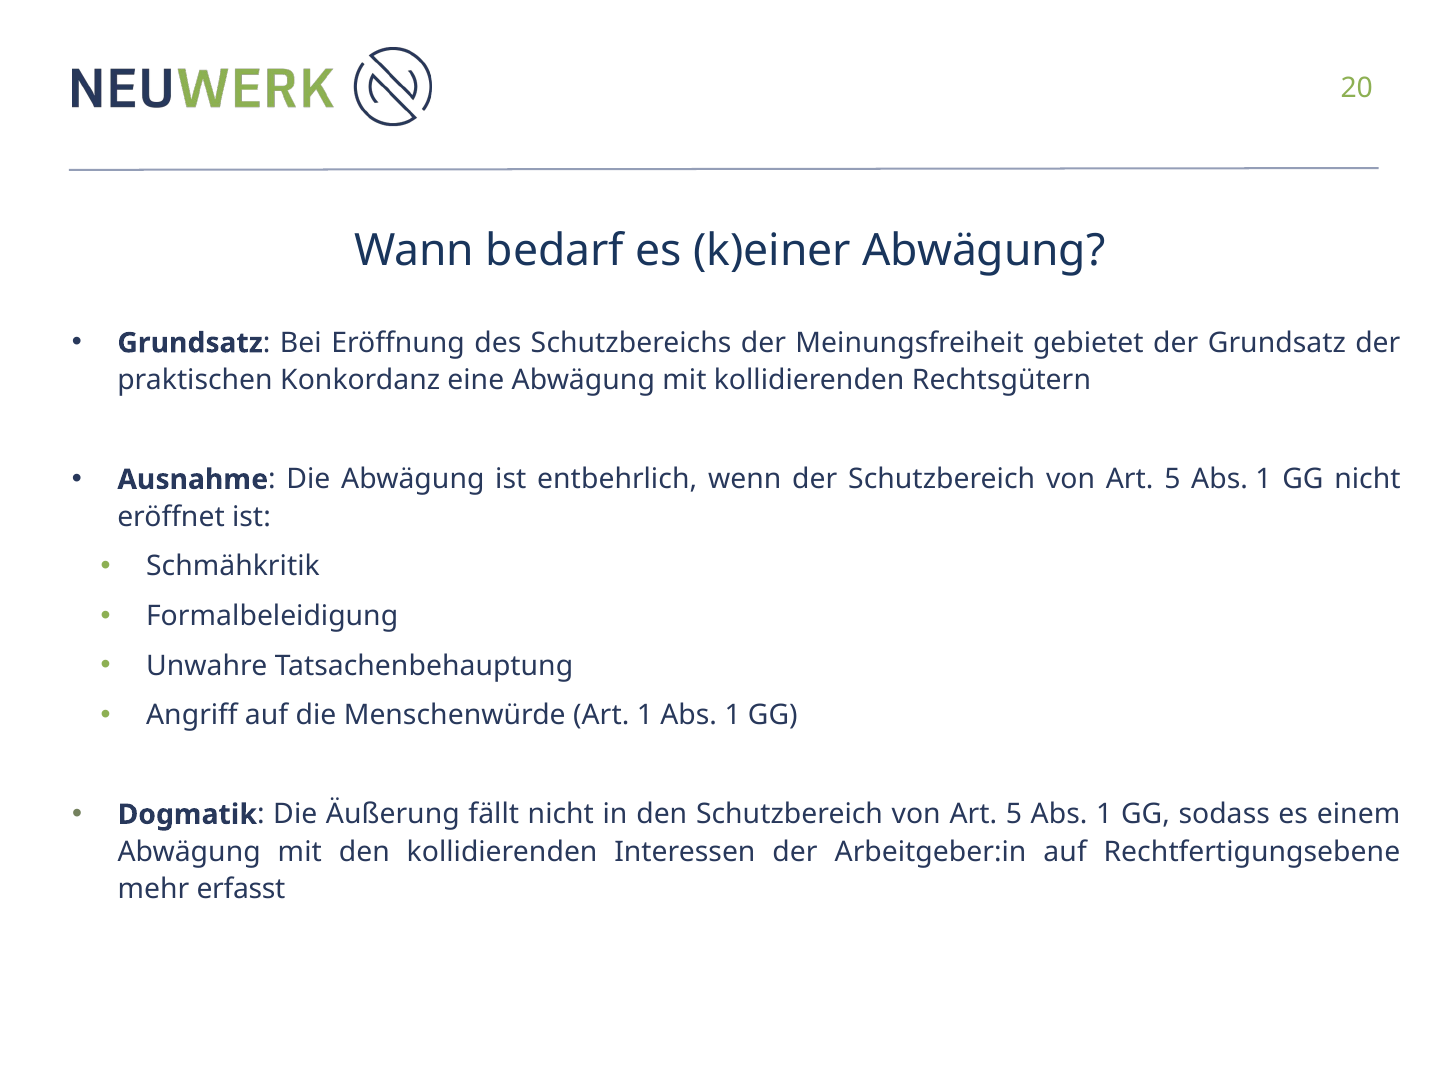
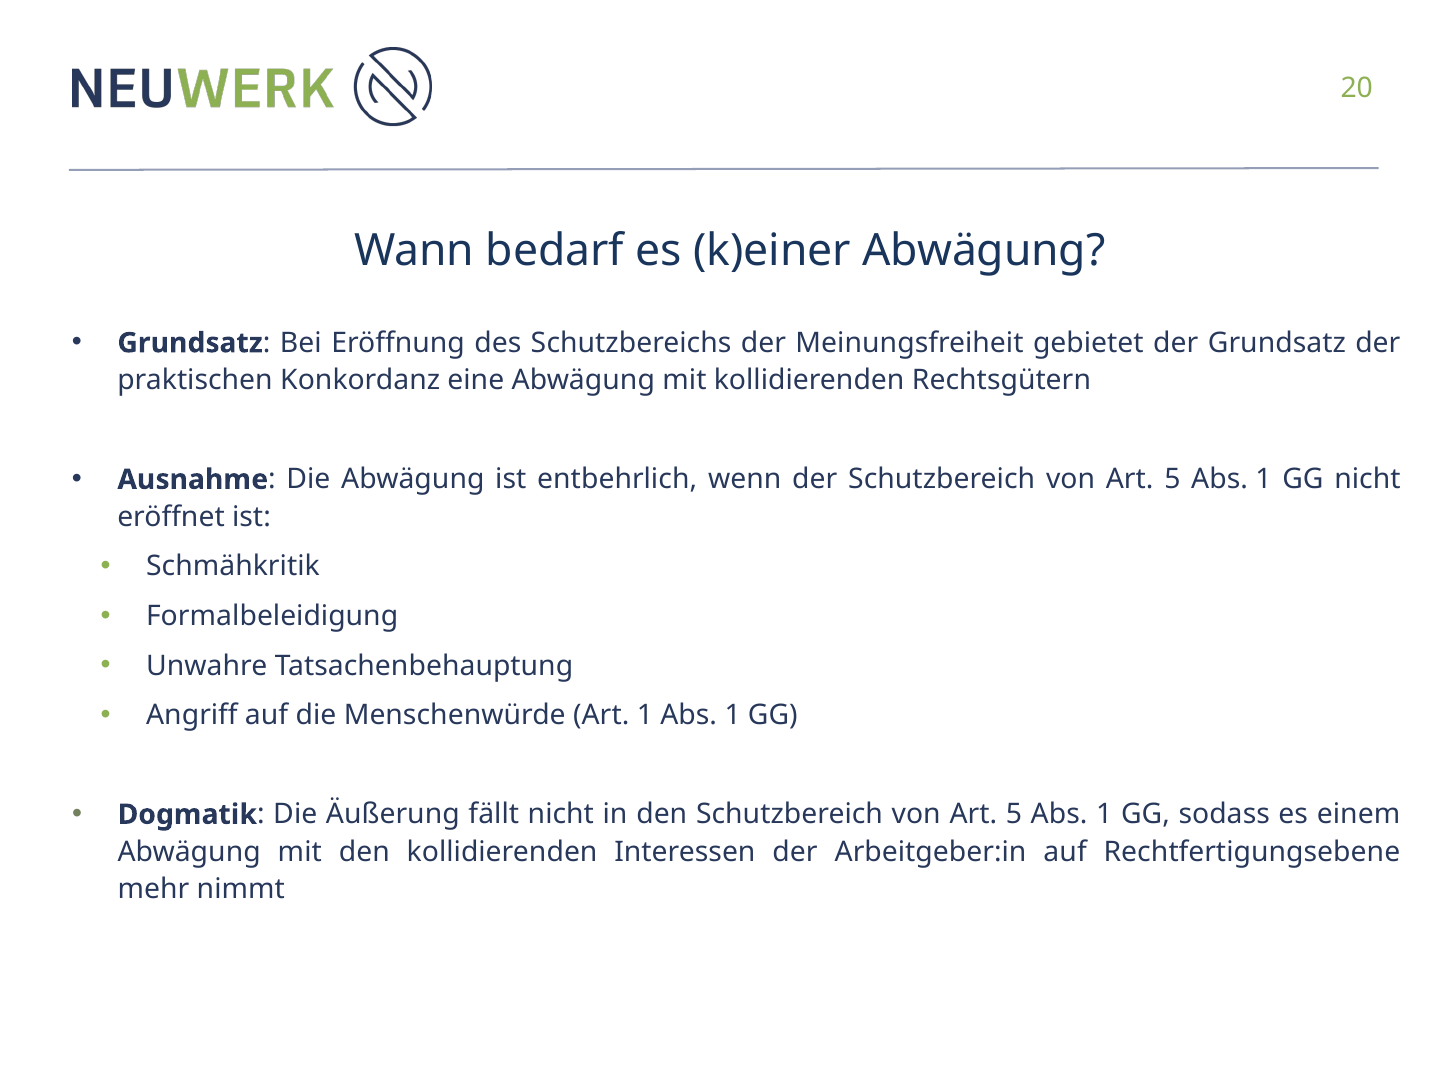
erfasst: erfasst -> nimmt
